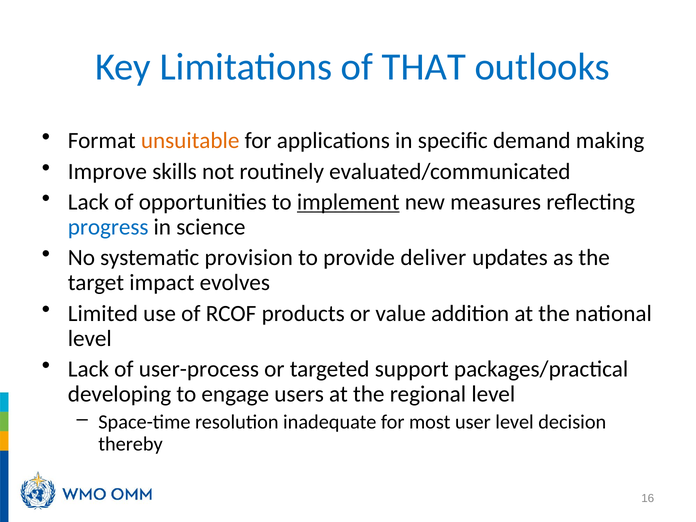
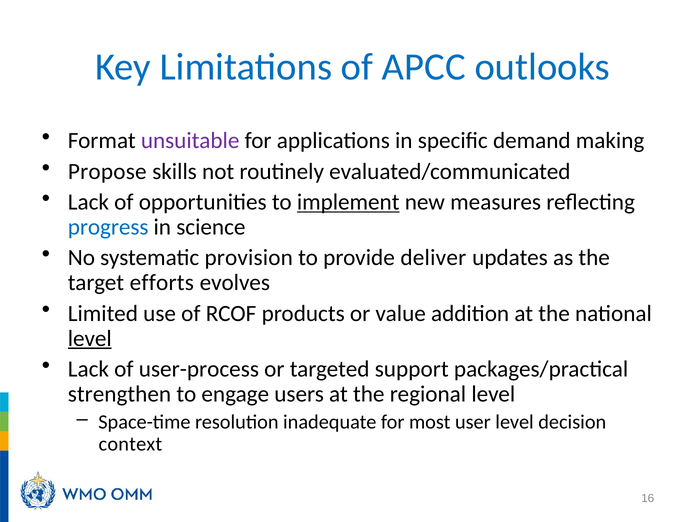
THAT: THAT -> APCC
unsuitable colour: orange -> purple
Improve: Improve -> Propose
impact: impact -> efforts
level at (90, 338) underline: none -> present
developing: developing -> strengthen
thereby: thereby -> context
